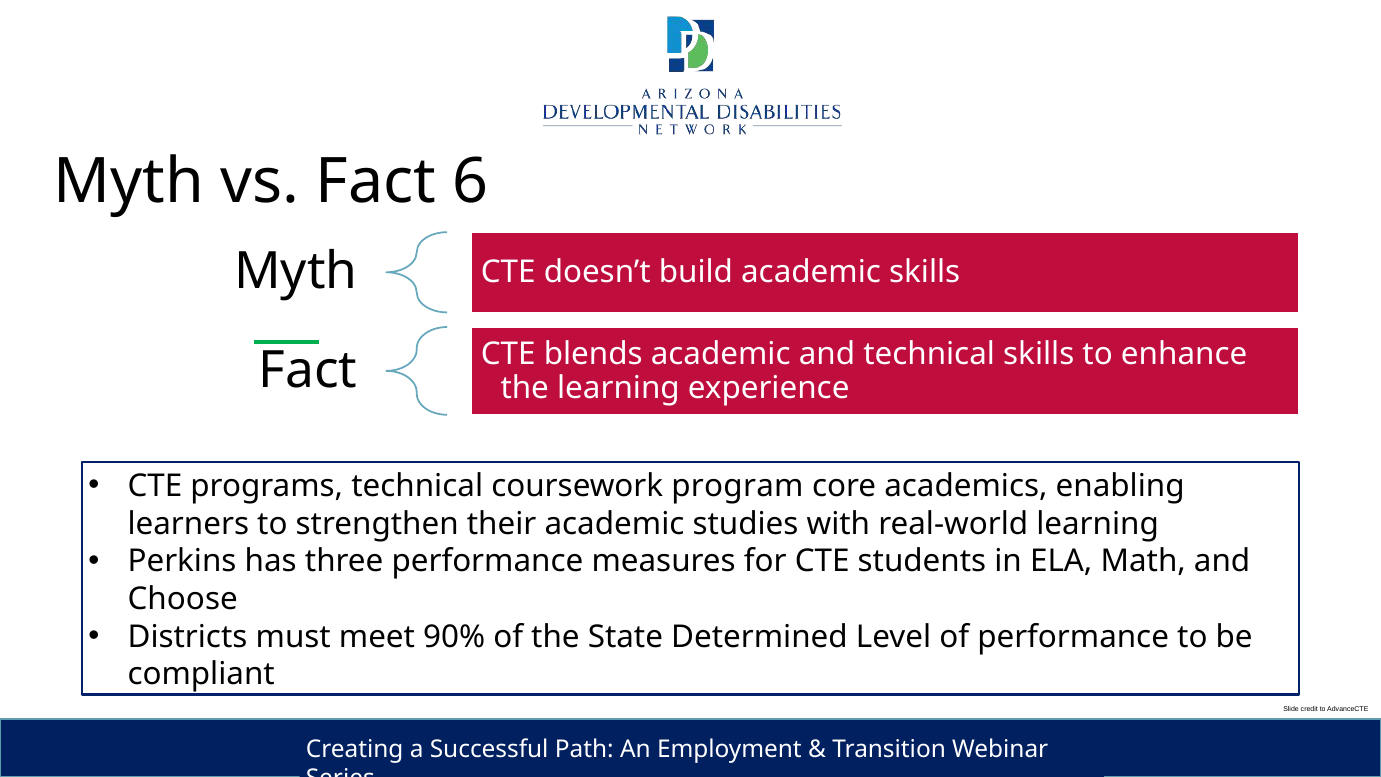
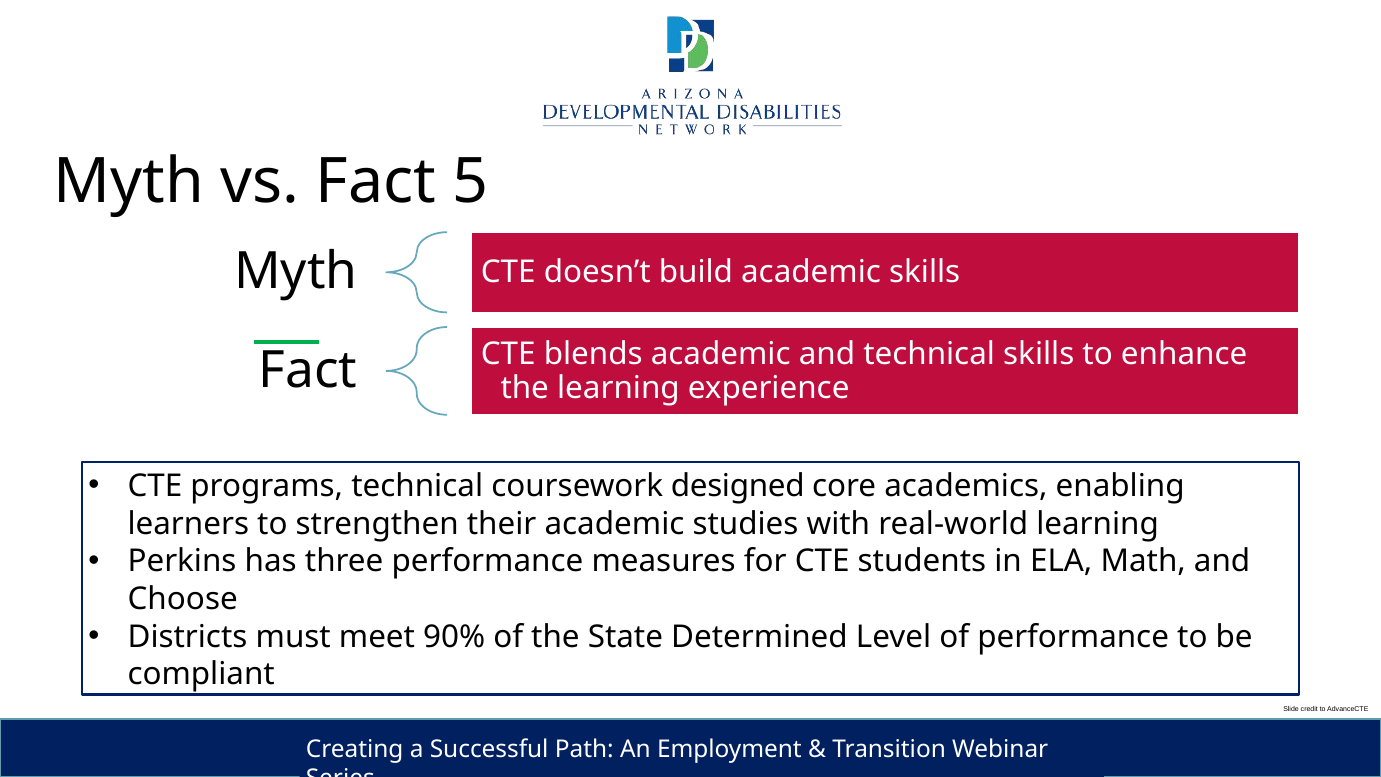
6: 6 -> 5
program: program -> designed
